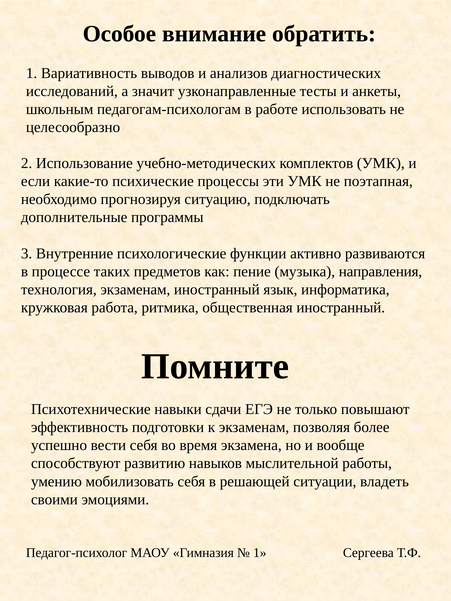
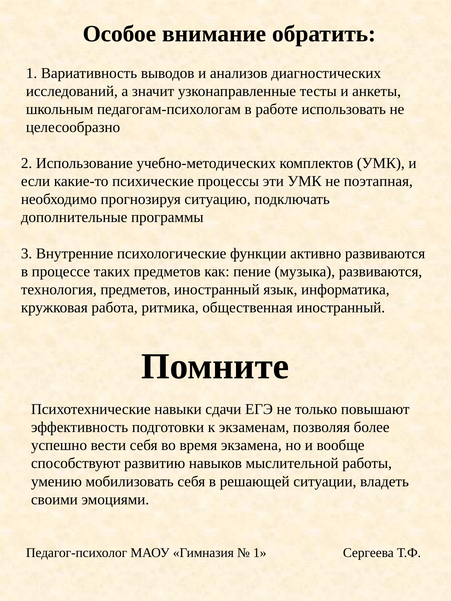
музыка направления: направления -> развиваются
технология экзаменам: экзаменам -> предметов
